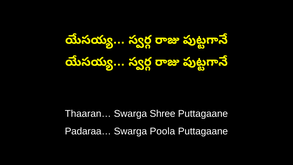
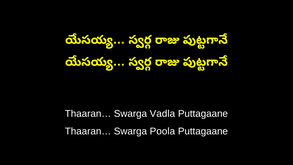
Shree: Shree -> Vadla
Padaraa… at (88, 131): Padaraa… -> Thaaran…
